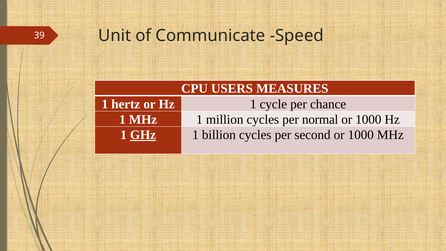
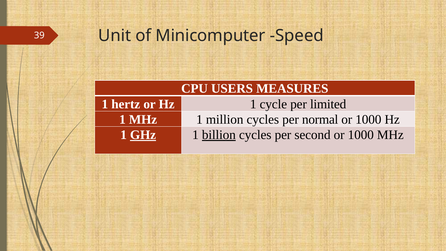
Communicate: Communicate -> Minicomputer
chance: chance -> limited
billion underline: none -> present
